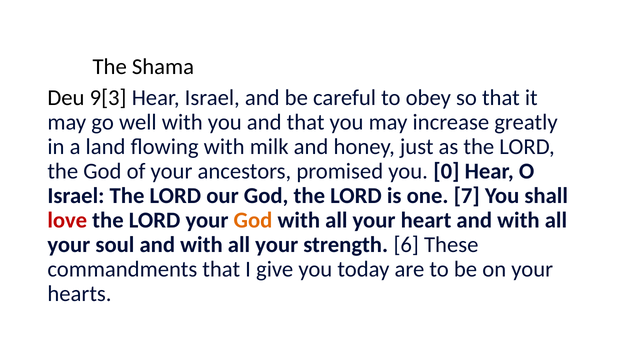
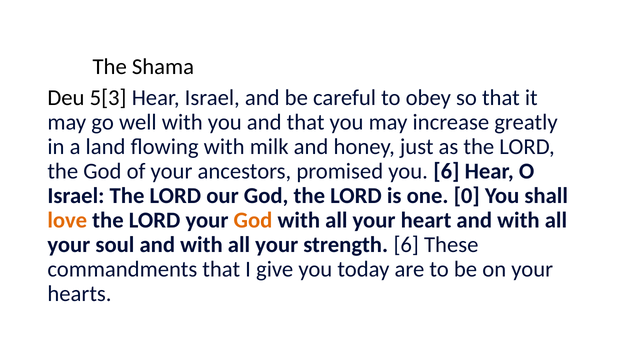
9[3: 9[3 -> 5[3
you 0: 0 -> 6
7: 7 -> 0
love colour: red -> orange
